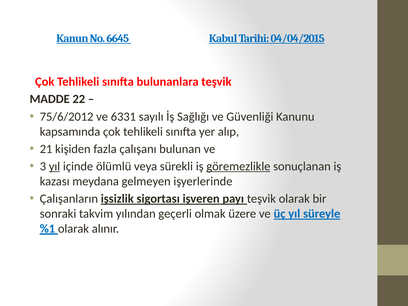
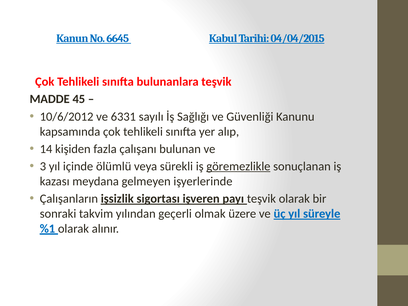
22: 22 -> 45
75/6/2012: 75/6/2012 -> 10/6/2012
21: 21 -> 14
yıl at (55, 166) underline: present -> none
